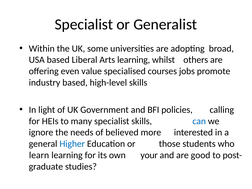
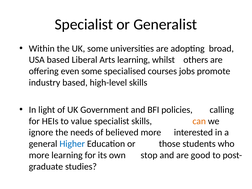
even value: value -> some
many: many -> value
can colour: blue -> orange
learn at (39, 155): learn -> more
your: your -> stop
